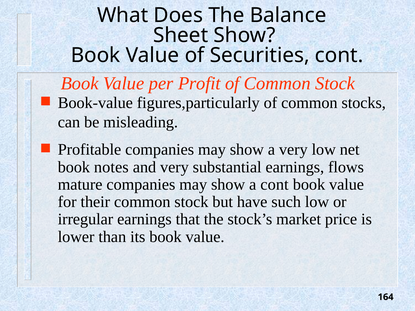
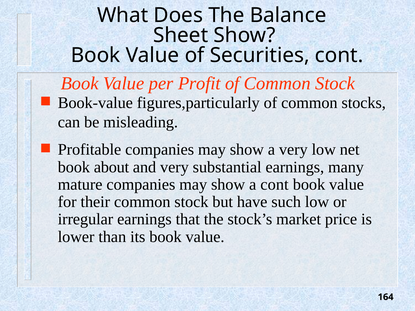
notes: notes -> about
flows: flows -> many
